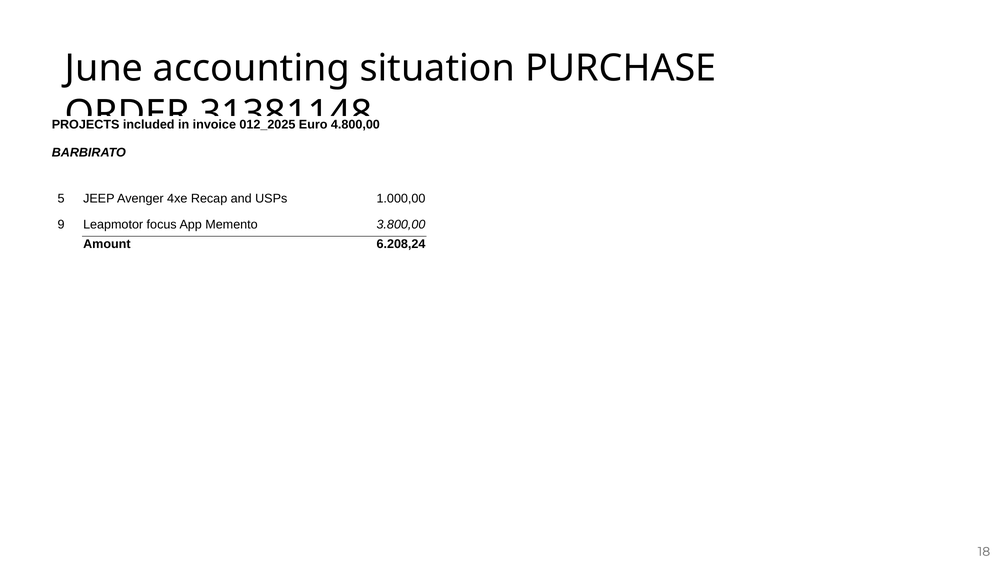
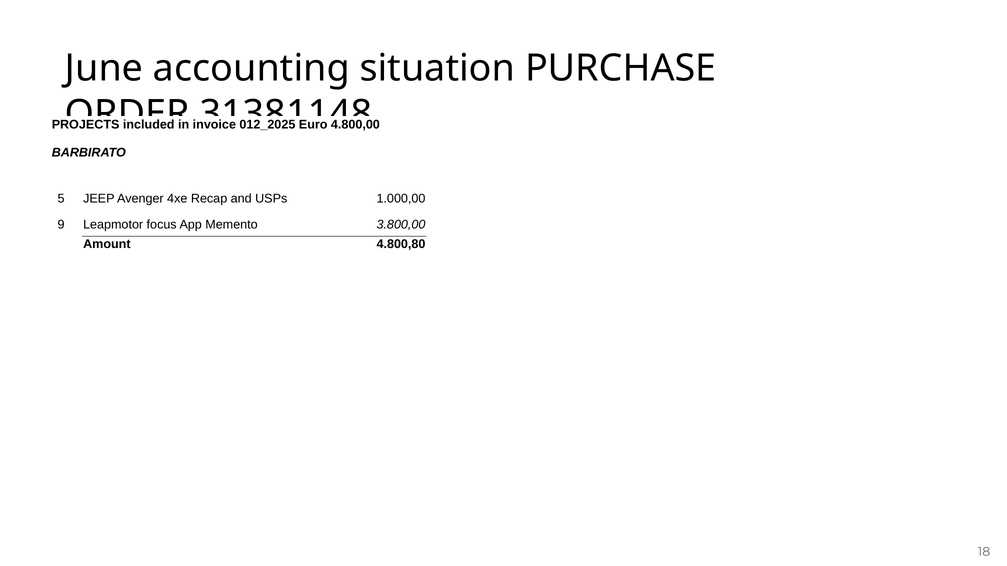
6.208,24: 6.208,24 -> 4.800,80
